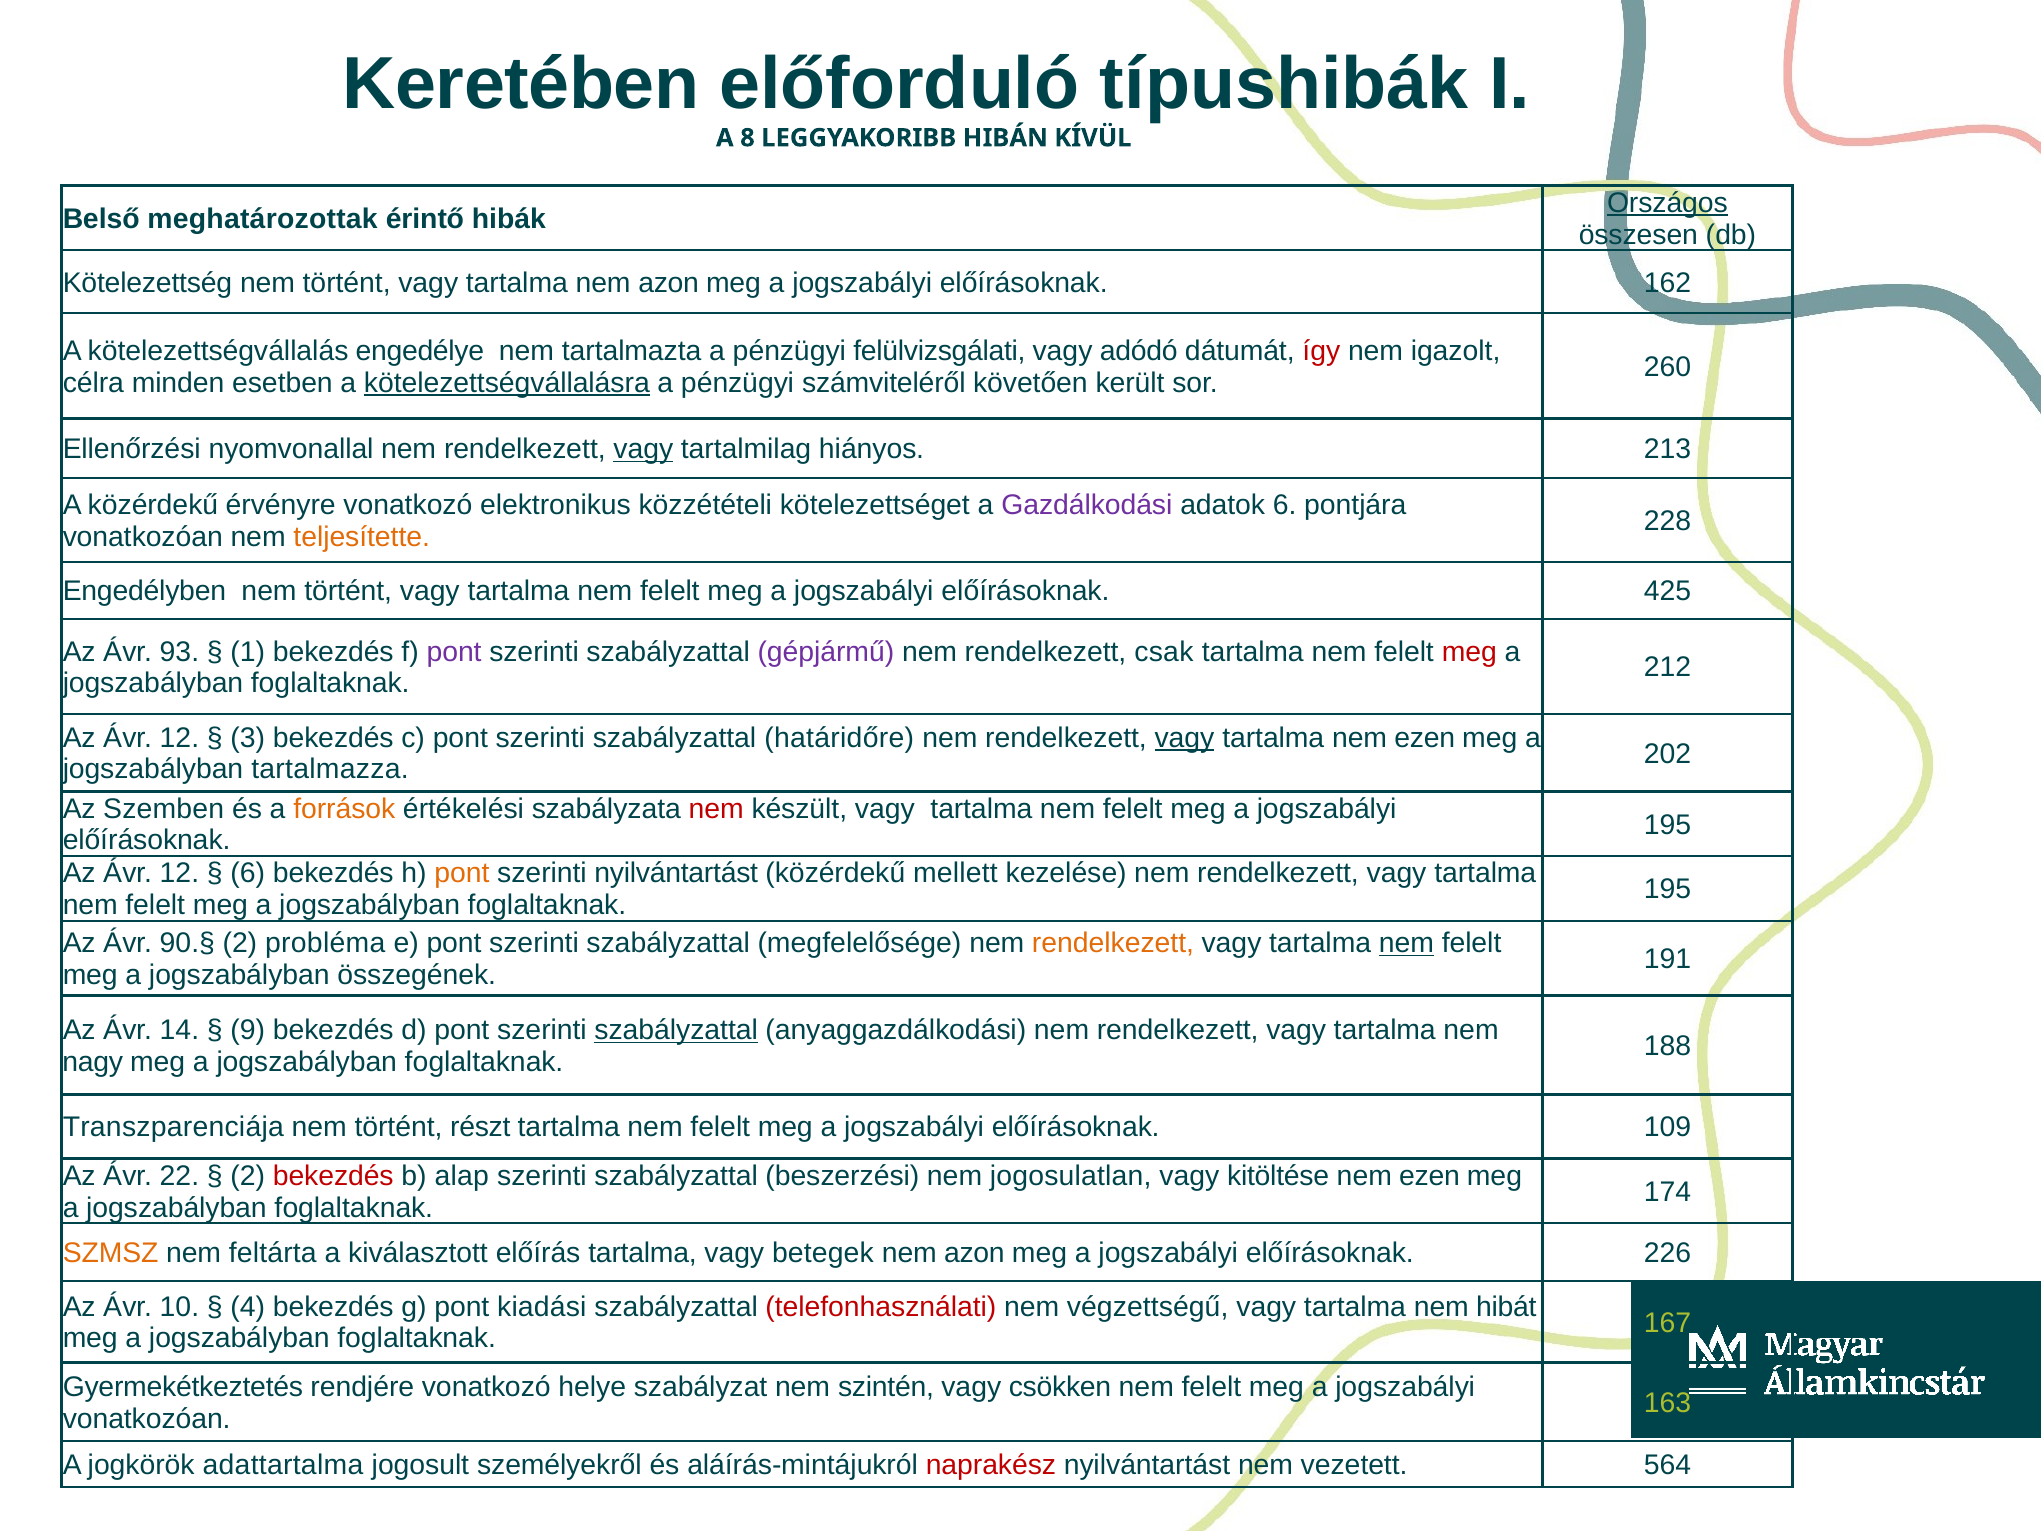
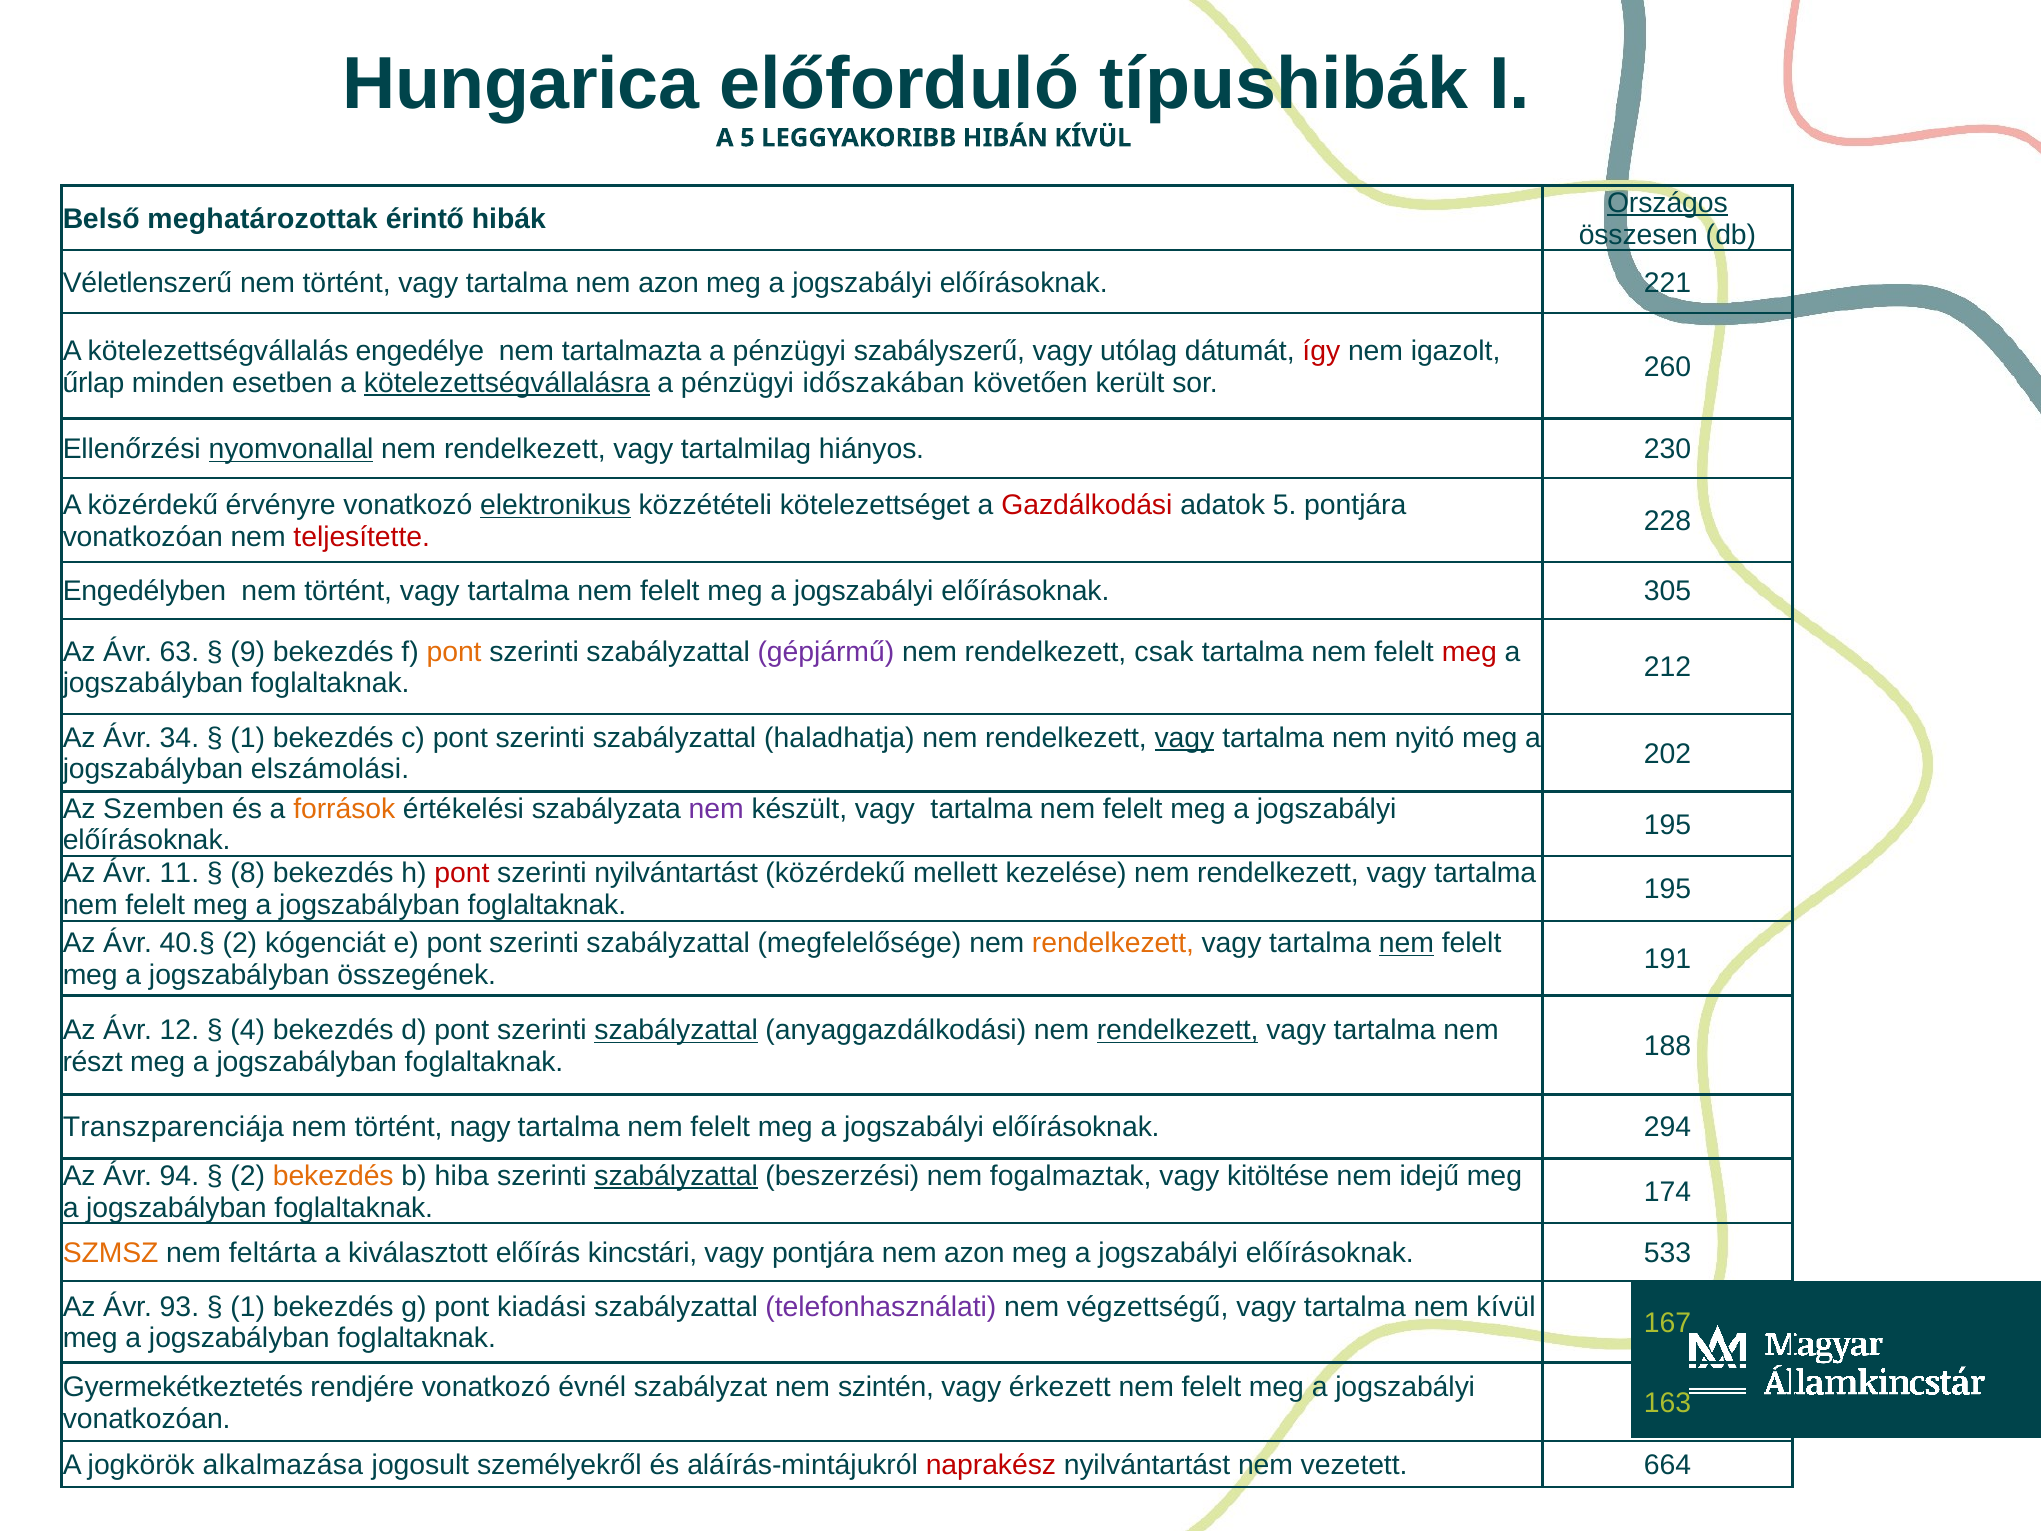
Keretében: Keretében -> Hungarica
A 8: 8 -> 5
Kötelezettség: Kötelezettség -> Véletlenszerű
162: 162 -> 221
felülvizsgálati: felülvizsgálati -> szabályszerű
adódó: adódó -> utólag
célra: célra -> űrlap
számviteléről: számviteléről -> időszakában
nyomvonallal underline: none -> present
vagy at (643, 449) underline: present -> none
213: 213 -> 230
elektronikus underline: none -> present
Gazdálkodási colour: purple -> red
adatok 6: 6 -> 5
teljesítette colour: orange -> red
425: 425 -> 305
93: 93 -> 63
1: 1 -> 9
pont at (454, 652) colour: purple -> orange
12 at (179, 738): 12 -> 34
3 at (248, 738): 3 -> 1
határidőre: határidőre -> haladhatja
tartalma nem ezen: ezen -> nyitó
tartalmazza: tartalmazza -> elszámolási
nem at (716, 809) colour: red -> purple
12 at (179, 873): 12 -> 11
6 at (248, 873): 6 -> 8
pont at (462, 873) colour: orange -> red
90.§: 90.§ -> 40.§
probléma: probléma -> kógenciát
14: 14 -> 12
9: 9 -> 4
rendelkezett at (1178, 1030) underline: none -> present
nagy: nagy -> részt
részt: részt -> nagy
109: 109 -> 294
22: 22 -> 94
bekezdés at (333, 1176) colour: red -> orange
alap: alap -> hiba
szabályzattal at (676, 1176) underline: none -> present
jogosulatlan: jogosulatlan -> fogalmaztak
ezen at (1429, 1176): ezen -> idejű
előírás tartalma: tartalma -> kincstári
vagy betegek: betegek -> pontjára
226: 226 -> 533
10: 10 -> 93
4 at (248, 1307): 4 -> 1
telefonhasználati colour: red -> purple
nem hibát: hibát -> kívül
helye: helye -> évnél
csökken: csökken -> érkezett
adattartalma: adattartalma -> alkalmazása
564: 564 -> 664
